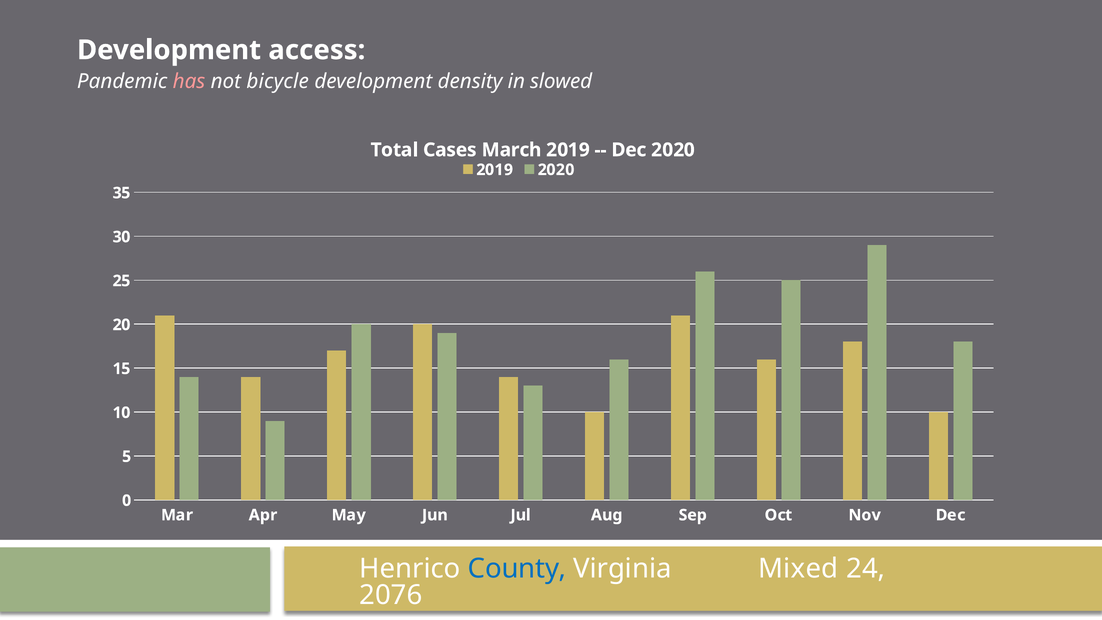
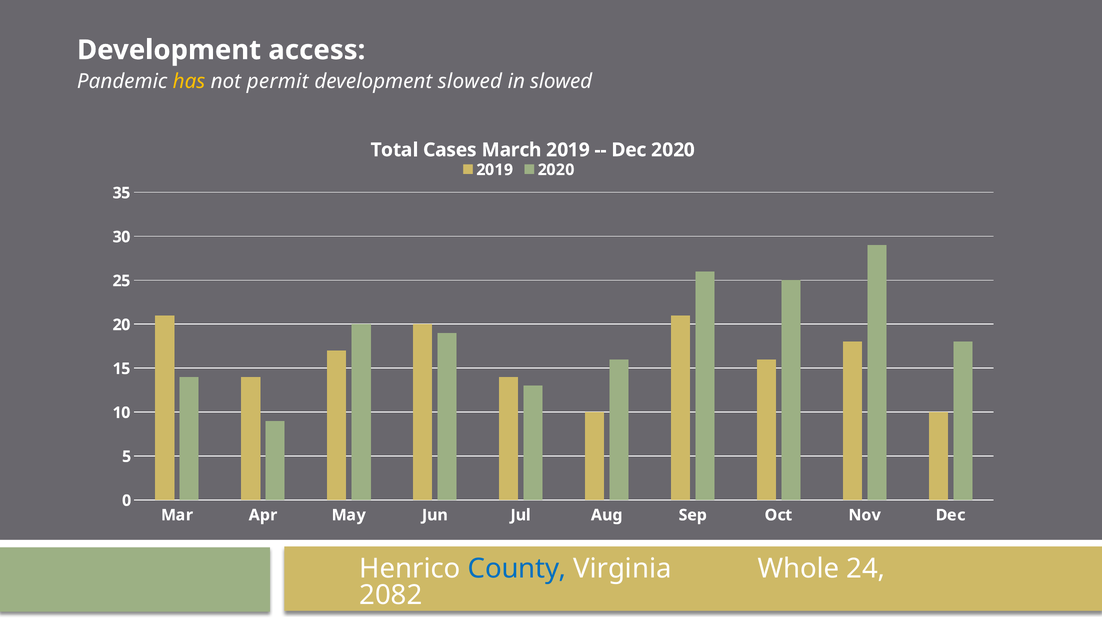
has colour: pink -> yellow
bicycle: bicycle -> permit
development density: density -> slowed
Mixed: Mixed -> Whole
2076: 2076 -> 2082
